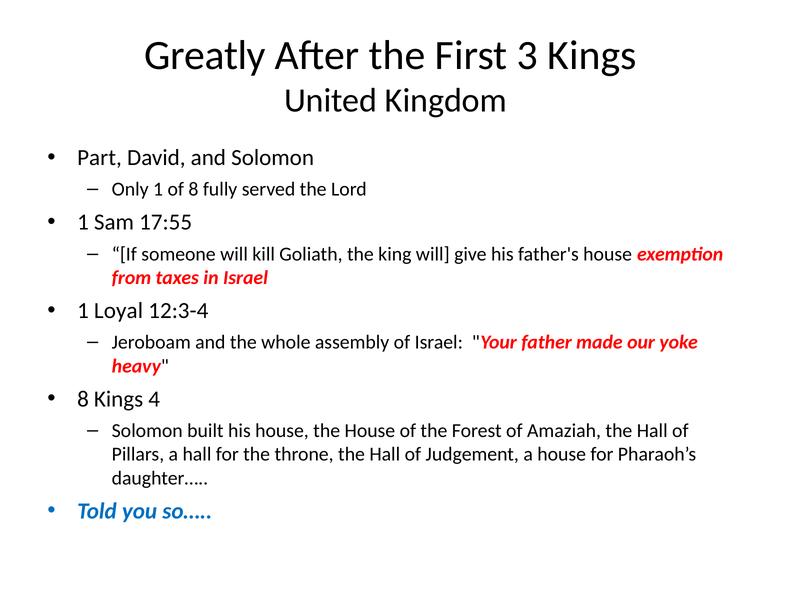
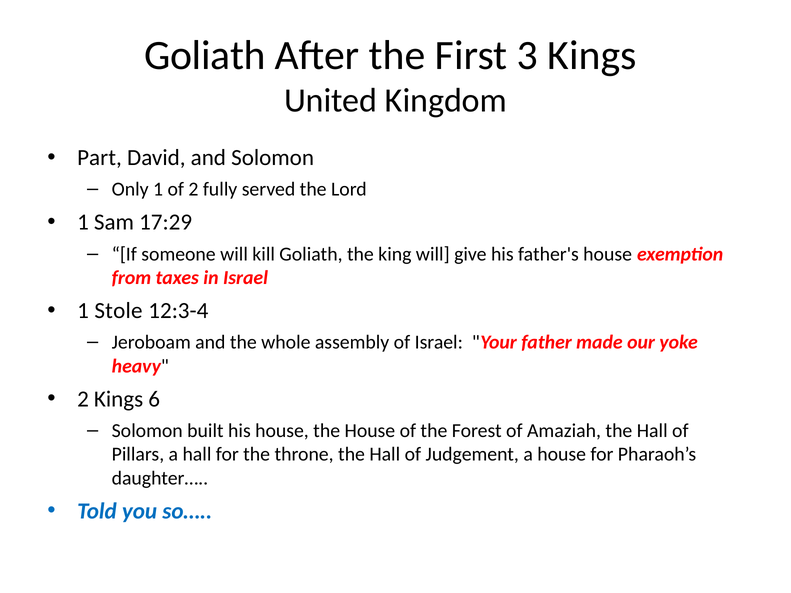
Greatly at (205, 56): Greatly -> Goliath
of 8: 8 -> 2
17:55: 17:55 -> 17:29
Loyal: Loyal -> Stole
8 at (83, 399): 8 -> 2
4: 4 -> 6
